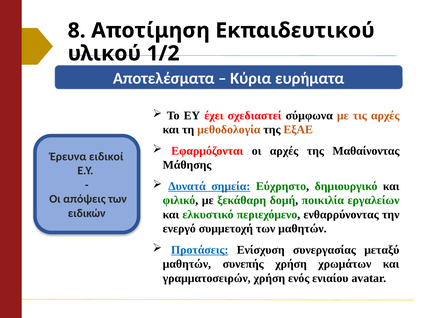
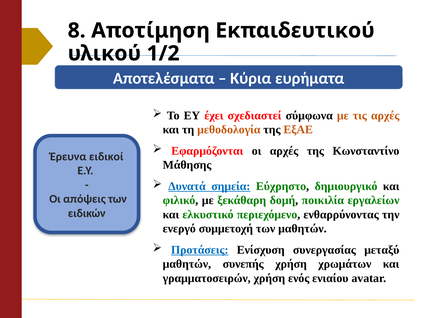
Μαθαίνοντας: Μαθαίνοντας -> Κωνσταντίνο
